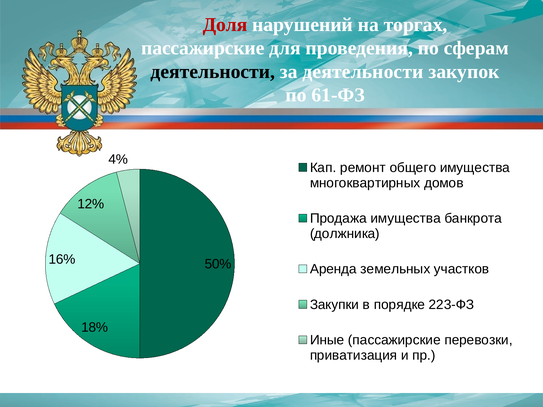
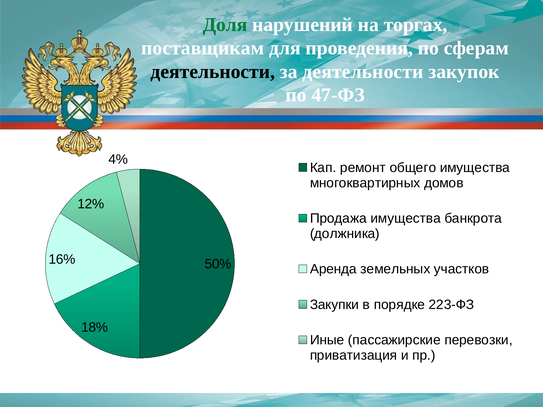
Доля colour: red -> green
пассажирские at (203, 48): пассажирские -> поставщикам
61-ФЗ: 61-ФЗ -> 47-ФЗ
